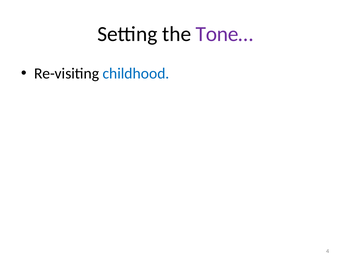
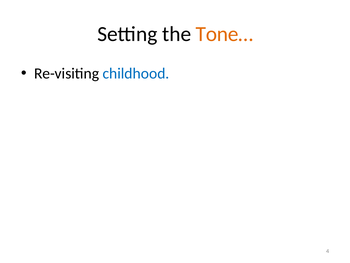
Tone… colour: purple -> orange
